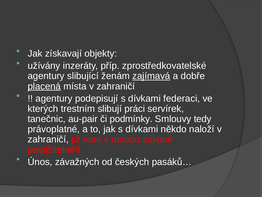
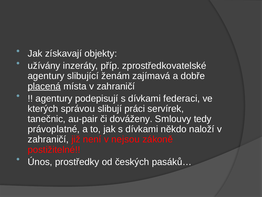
zajímavá underline: present -> none
trestním: trestním -> správou
podmínky: podmínky -> dováženy
závažných: závažných -> prostředky
